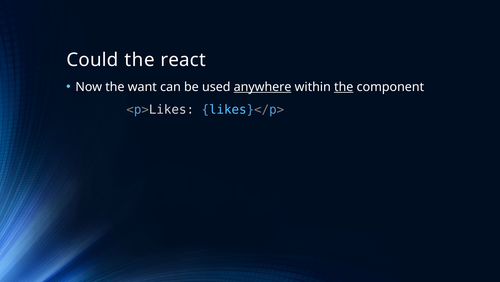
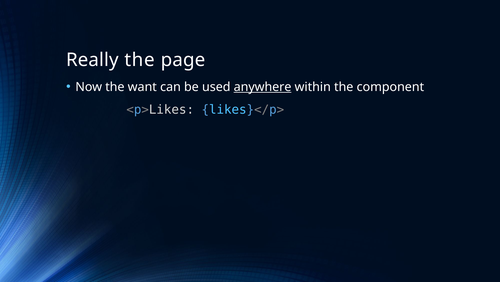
Could: Could -> Really
react: react -> page
the at (344, 87) underline: present -> none
